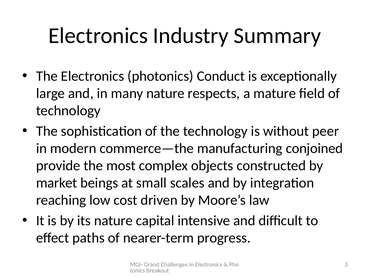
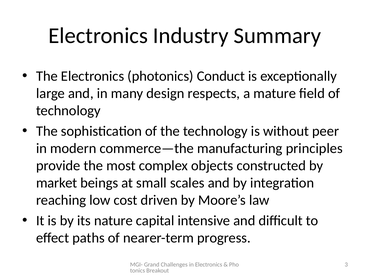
many nature: nature -> design
conjoined: conjoined -> principles
